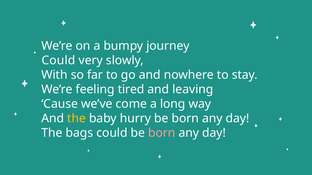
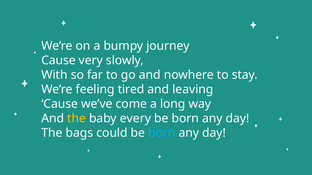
Could at (58, 61): Could -> Cause
hurry: hurry -> every
born at (162, 133) colour: pink -> light blue
